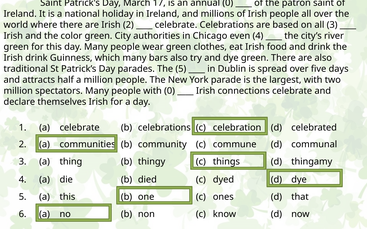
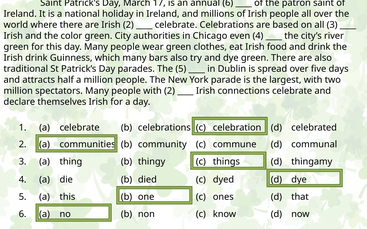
annual 0: 0 -> 6
with 0: 0 -> 2
